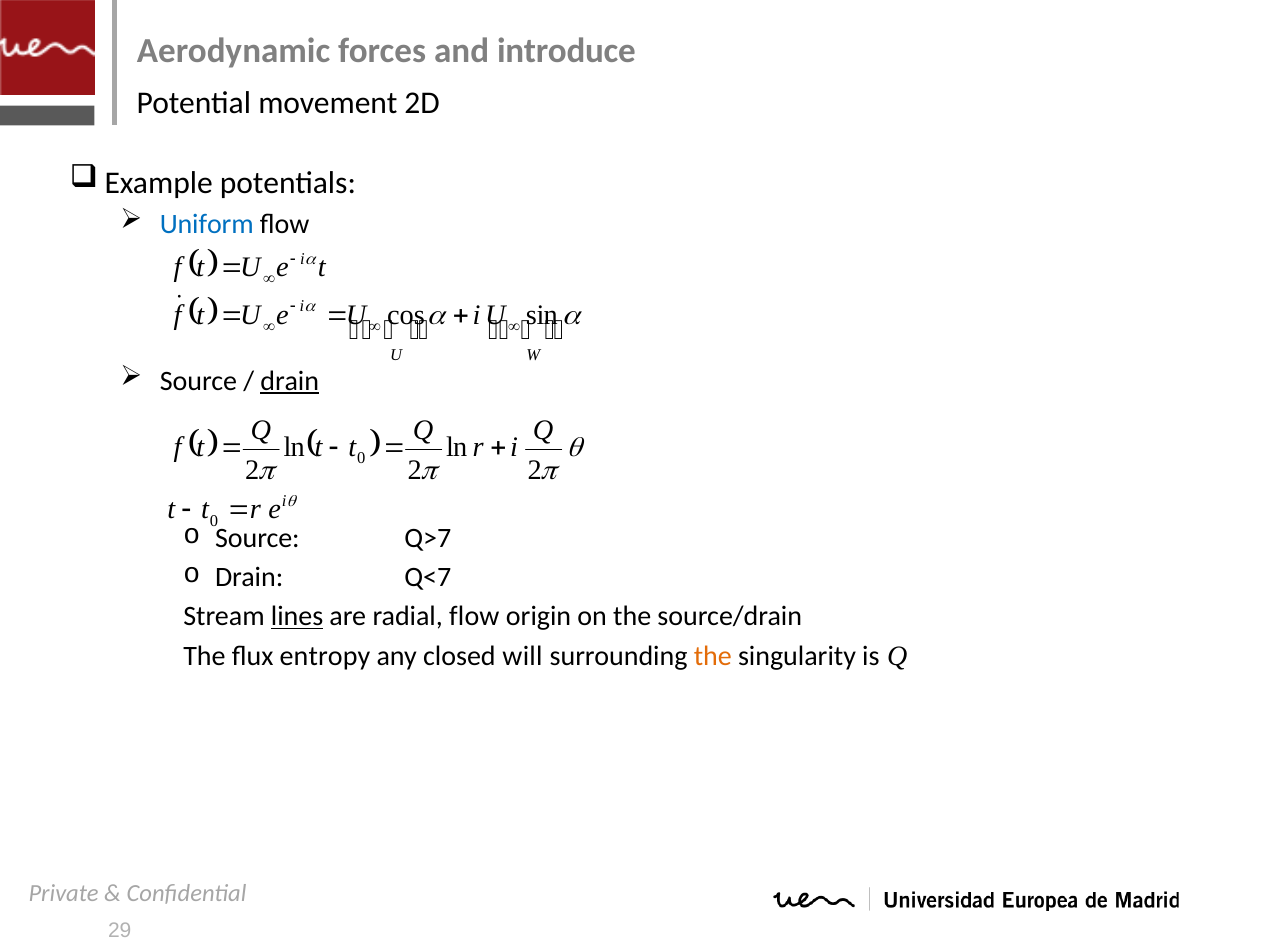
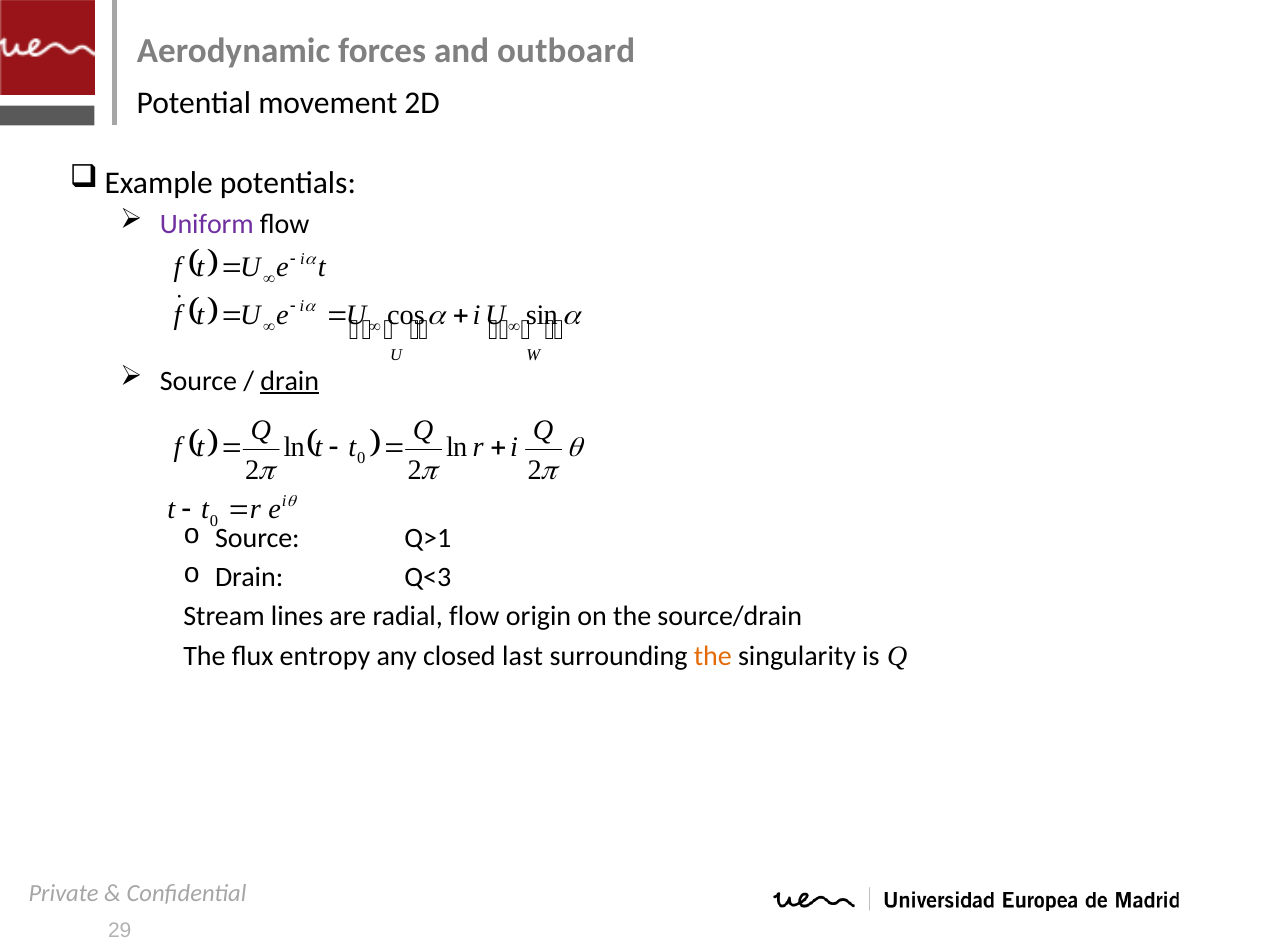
introduce: introduce -> outboard
Uniform colour: blue -> purple
Q>7: Q>7 -> Q>1
Q<7: Q<7 -> Q<3
lines underline: present -> none
will: will -> last
